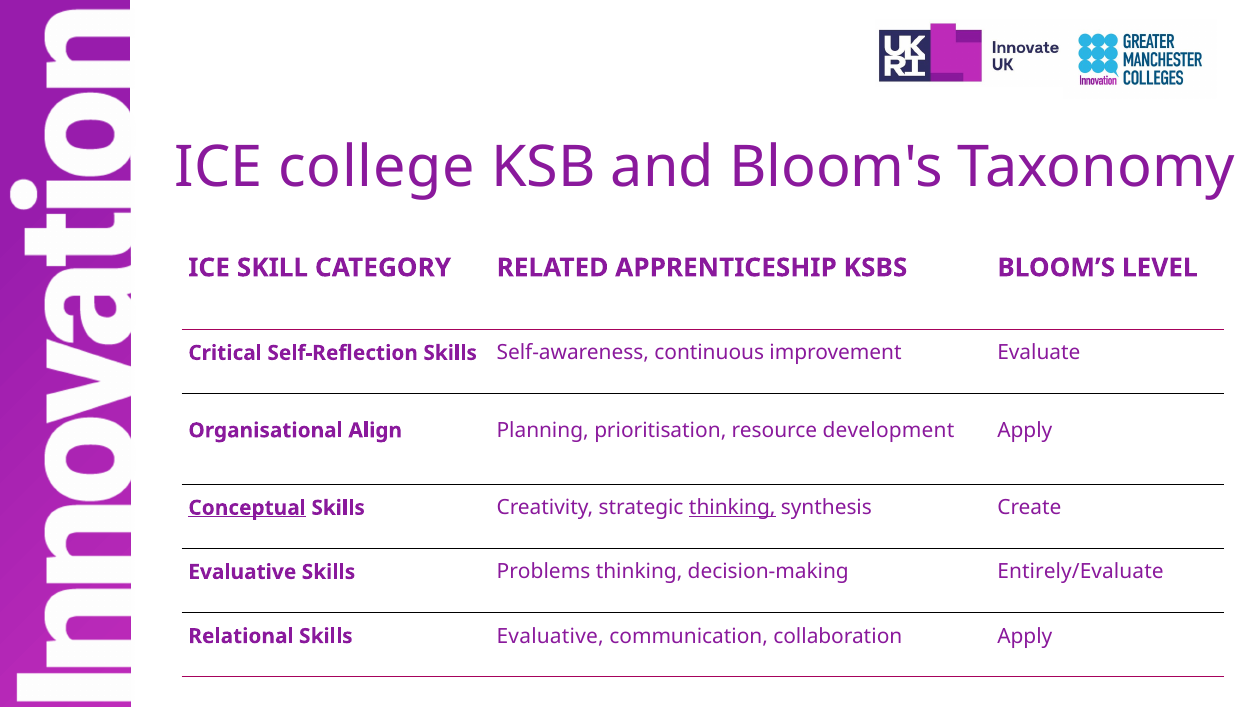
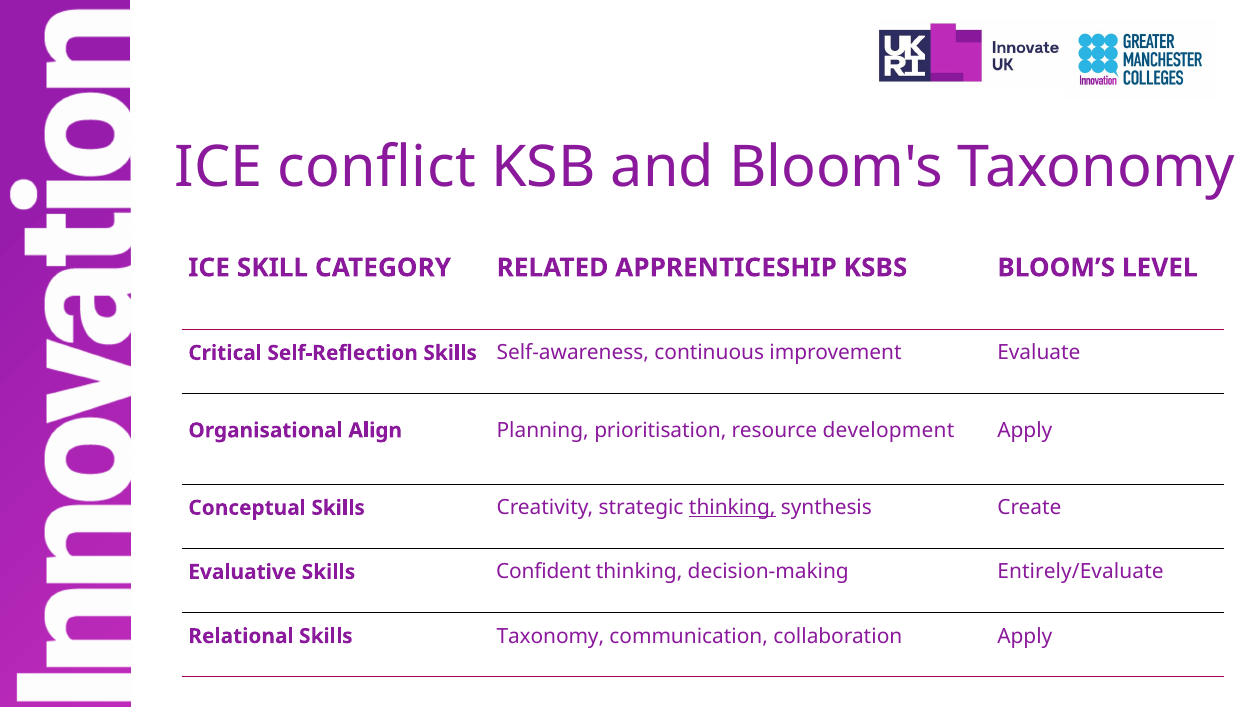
college: college -> conflict
Conceptual underline: present -> none
Problems: Problems -> Confident
Skills Evaluative: Evaluative -> Taxonomy
